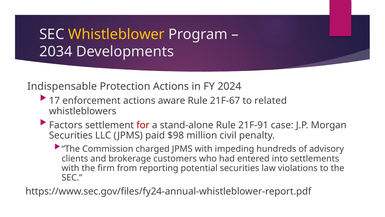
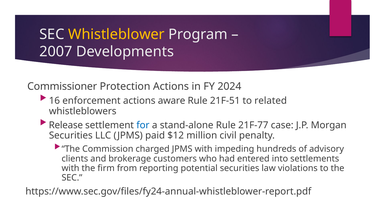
2034: 2034 -> 2007
Indispensable: Indispensable -> Commissioner
17: 17 -> 16
21F-67: 21F-67 -> 21F-51
Factors: Factors -> Release
for colour: red -> blue
21F-91: 21F-91 -> 21F-77
$98: $98 -> $12
